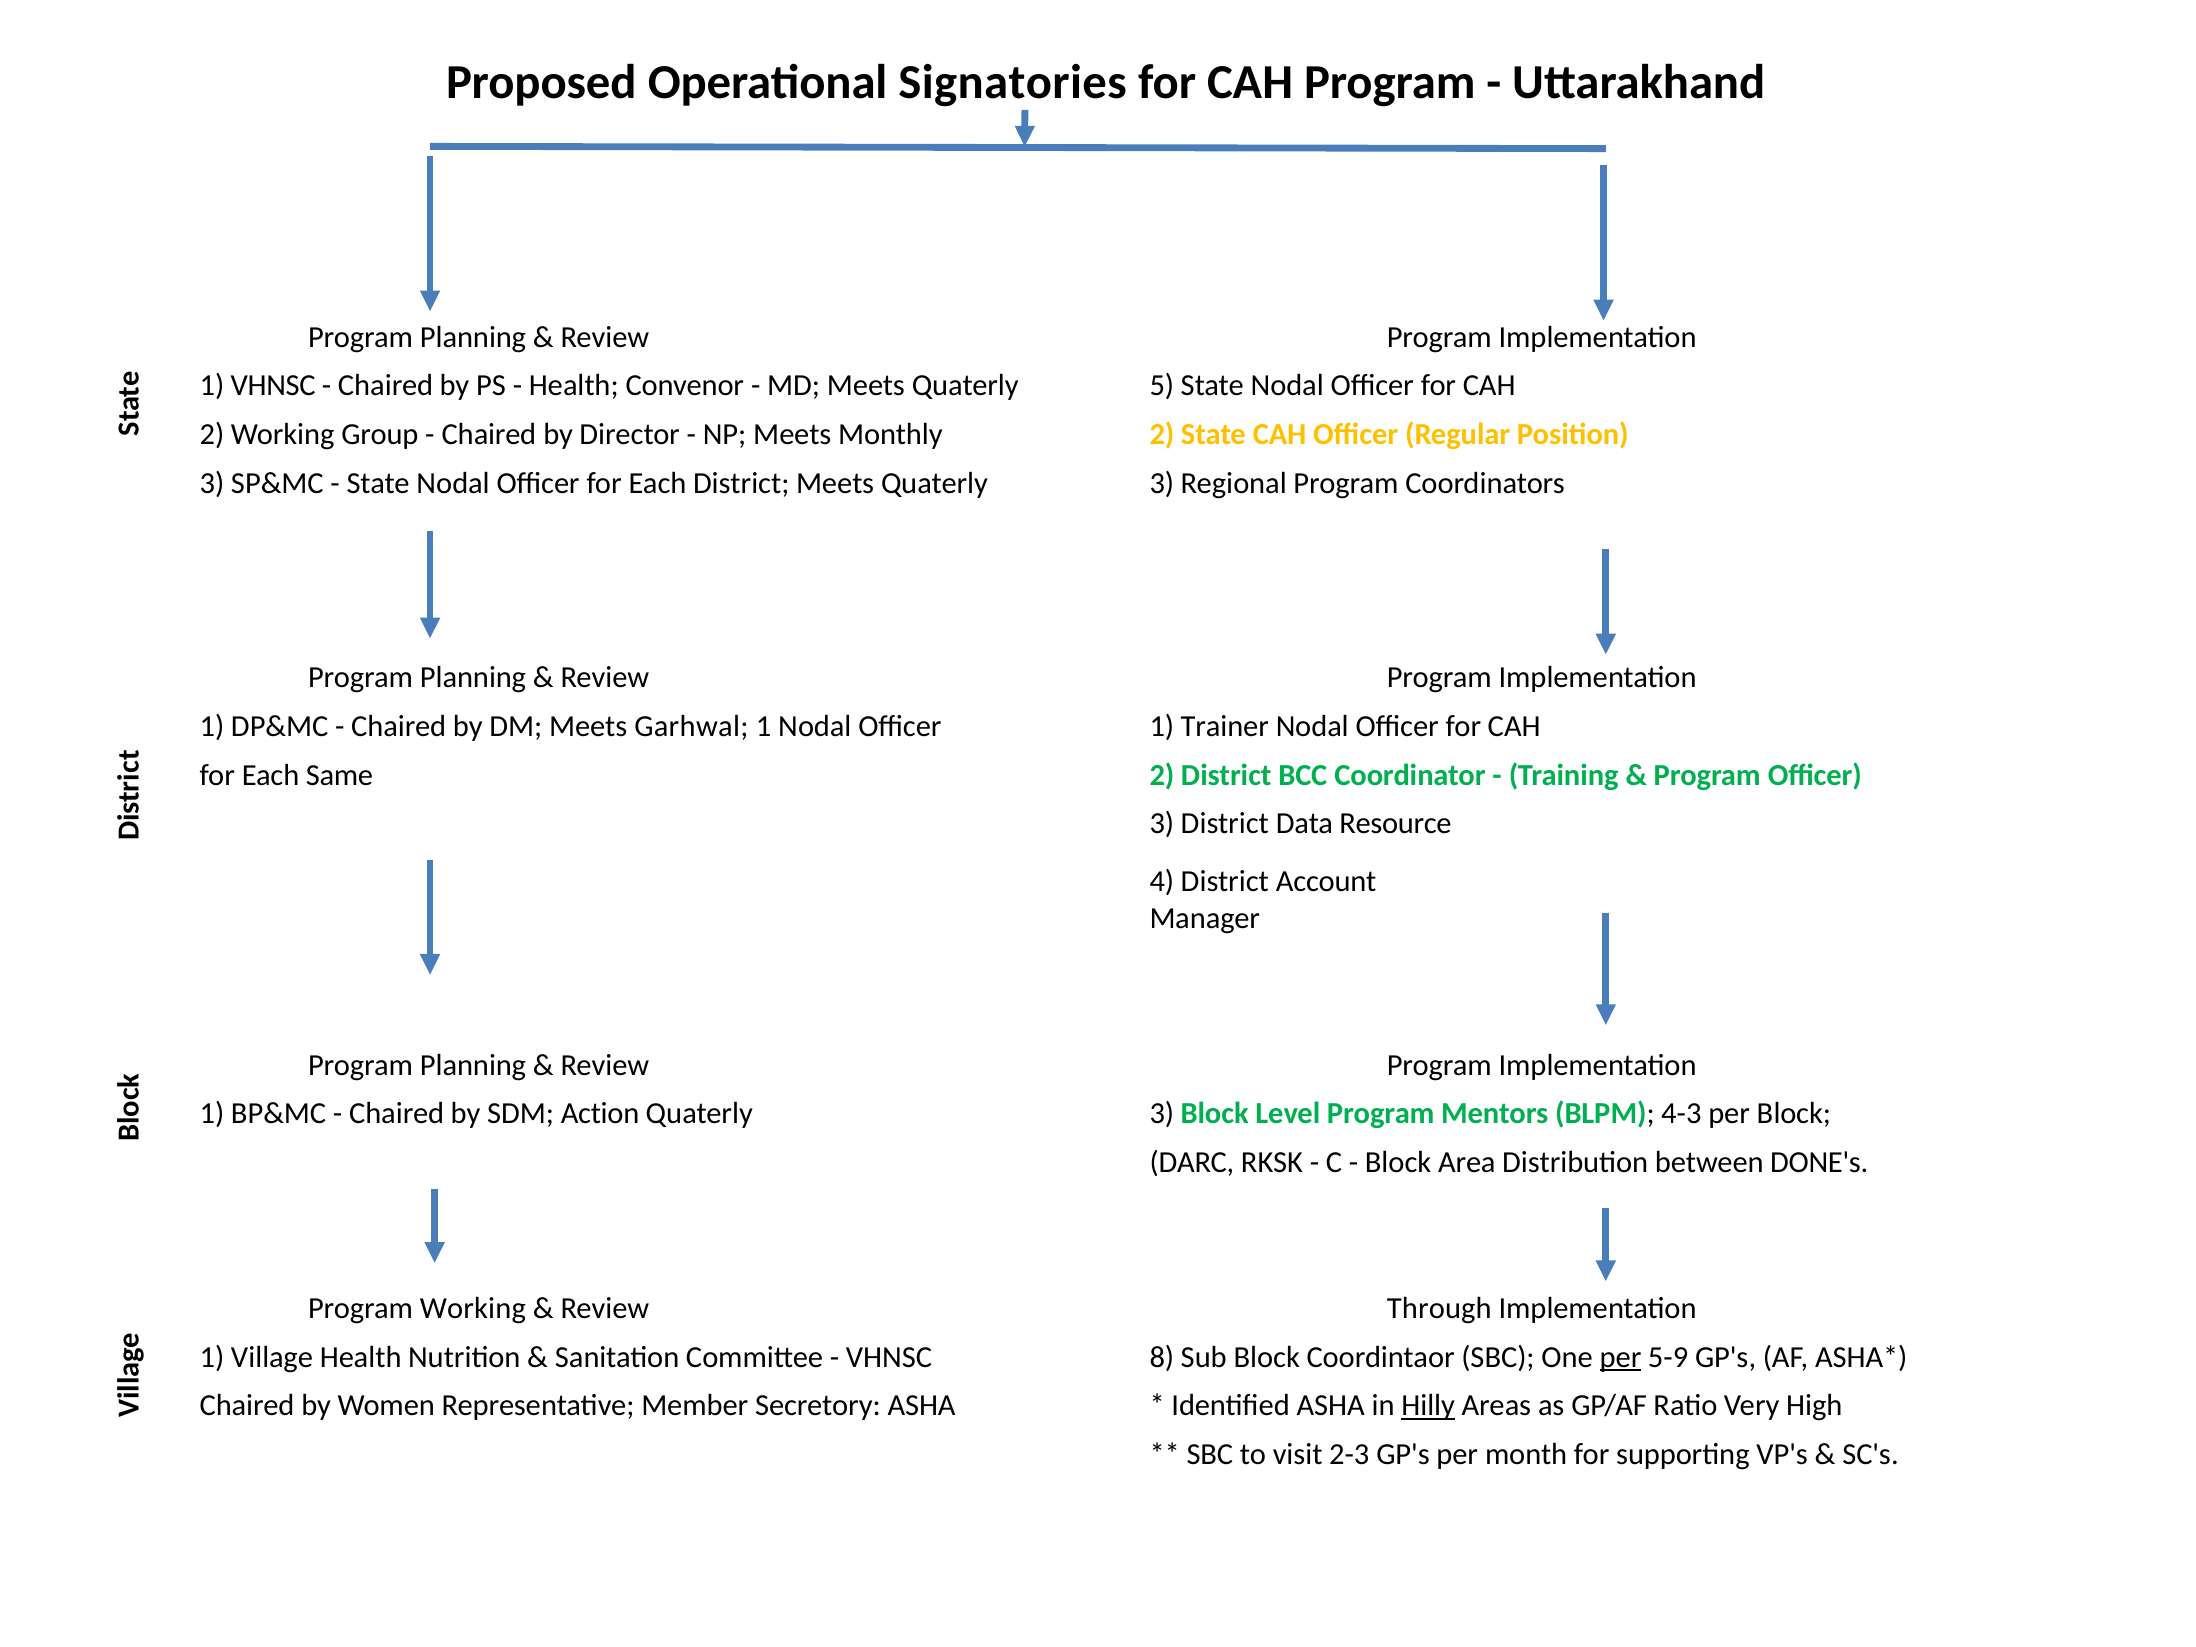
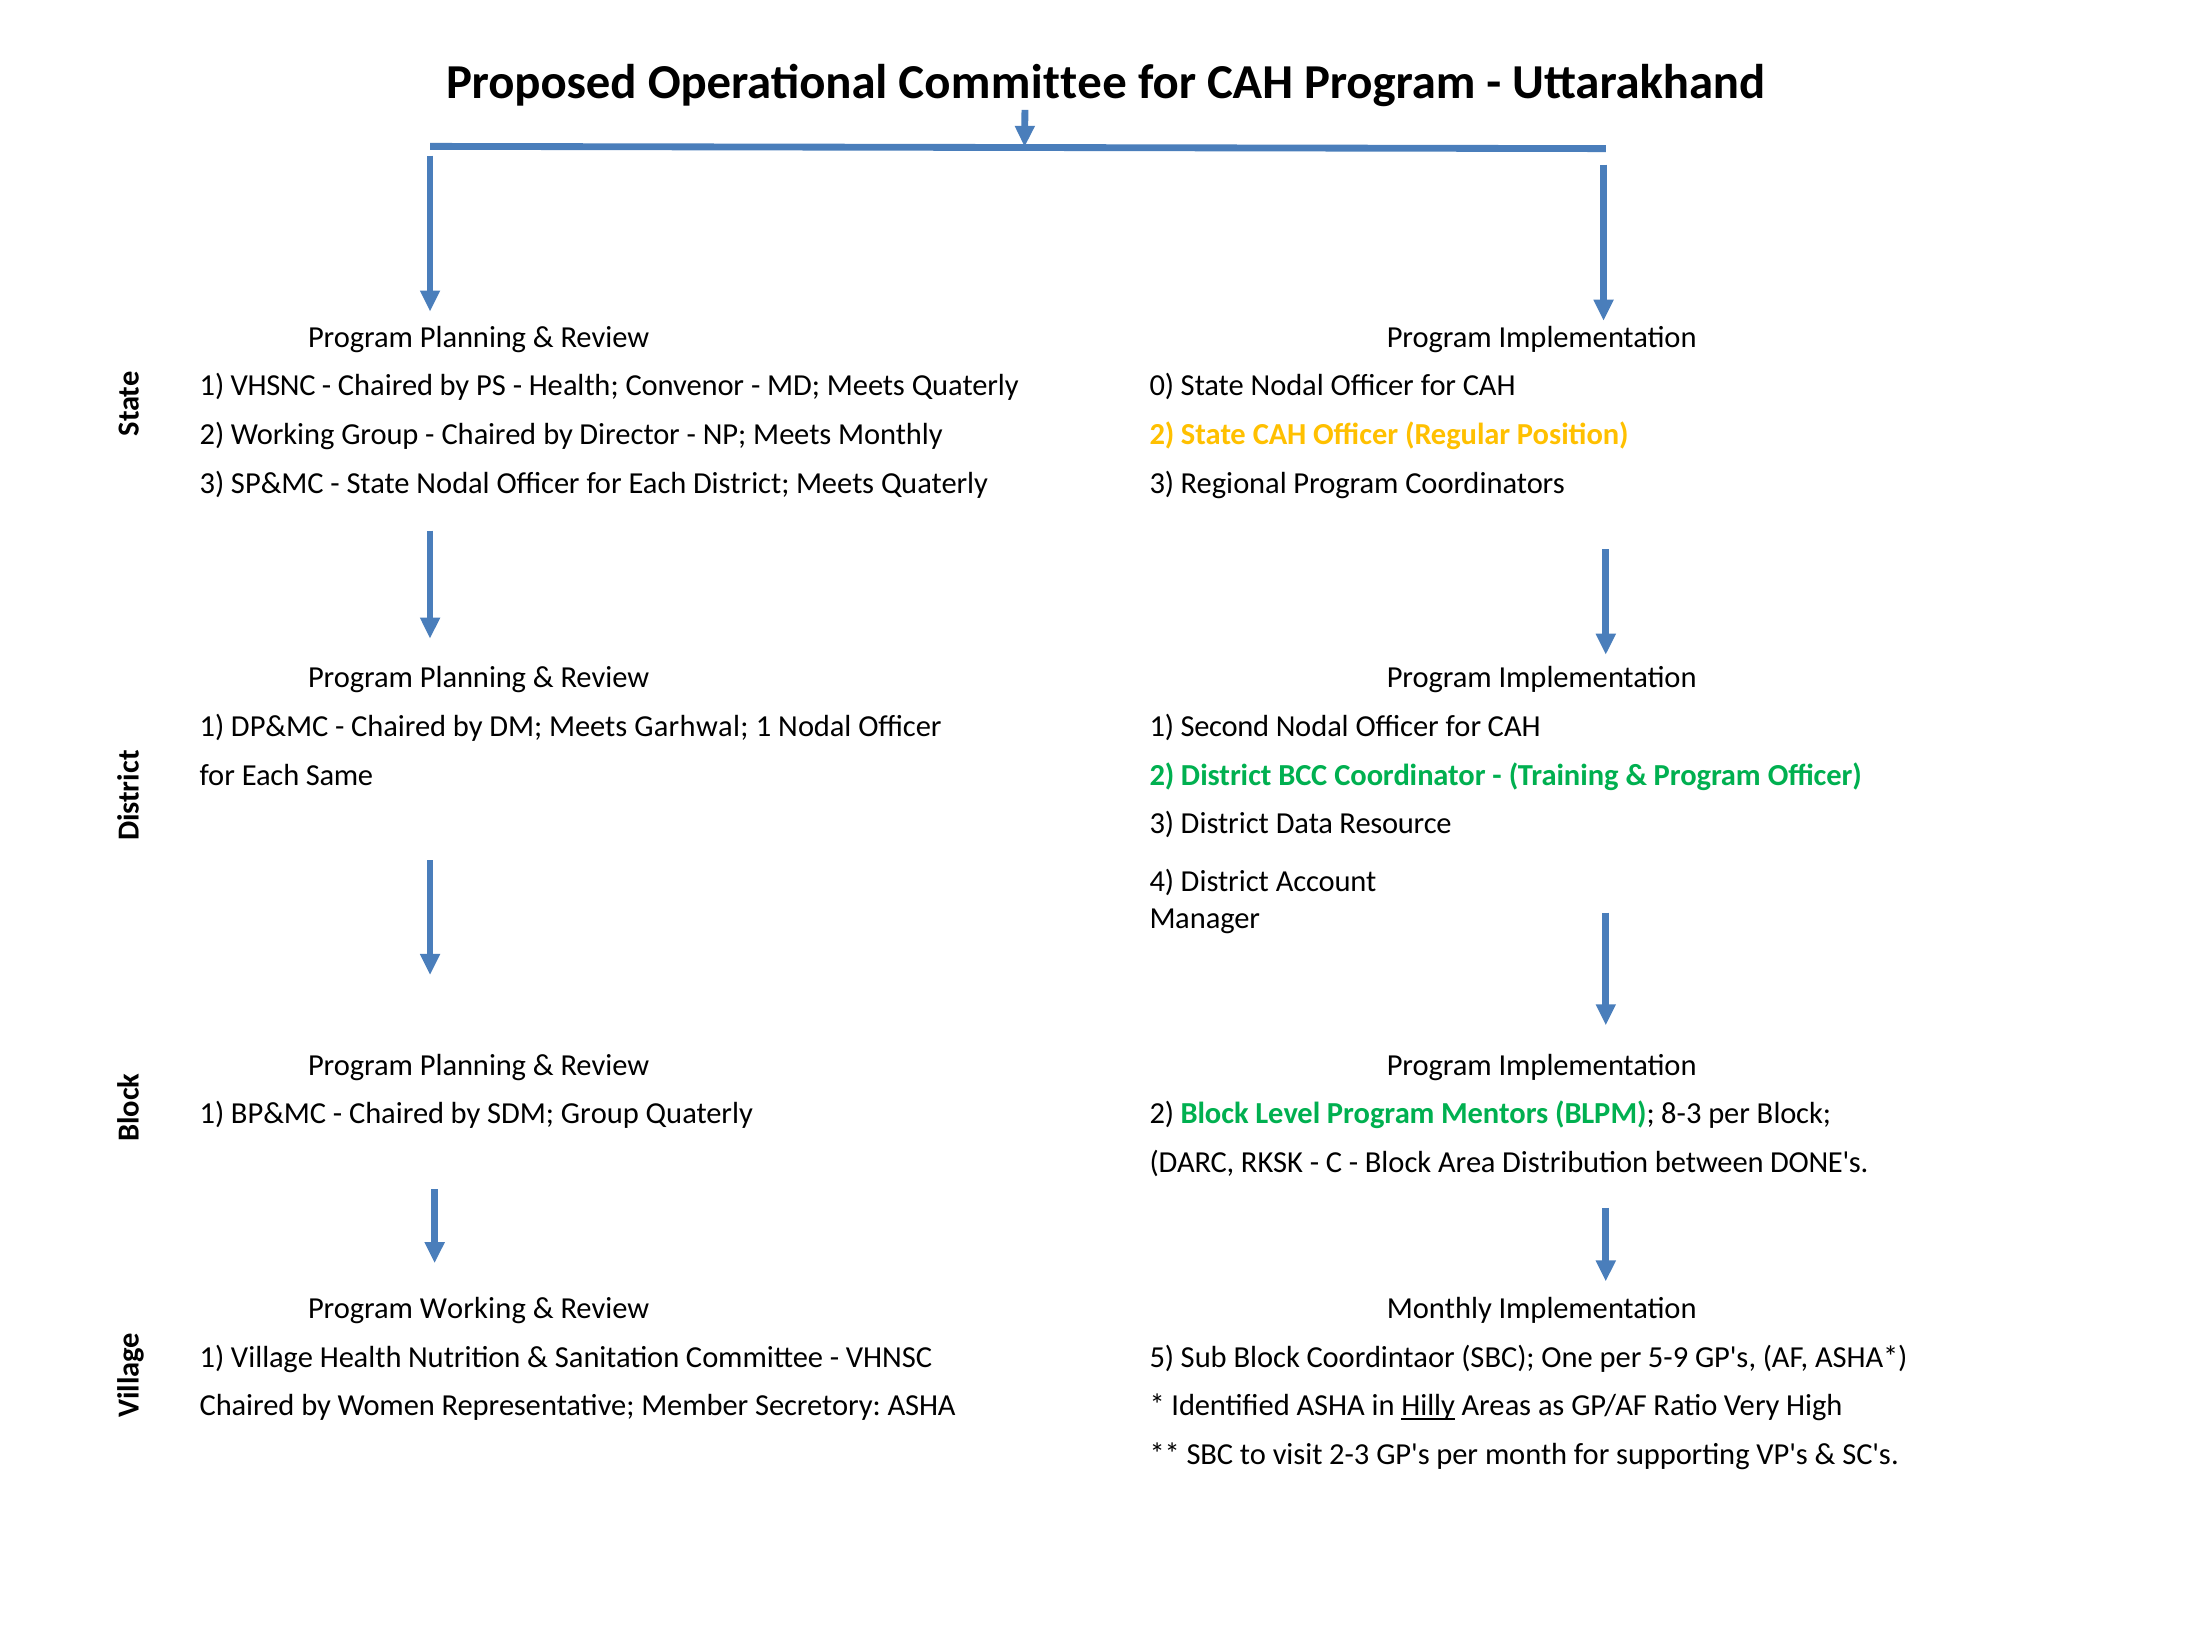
Operational Signatories: Signatories -> Committee
1 VHNSC: VHNSC -> VHSNC
5: 5 -> 0
Trainer: Trainer -> Second
SDM Action: Action -> Group
3 at (1162, 1114): 3 -> 2
4-3: 4-3 -> 8-3
Review Through: Through -> Monthly
8: 8 -> 5
per at (1620, 1357) underline: present -> none
